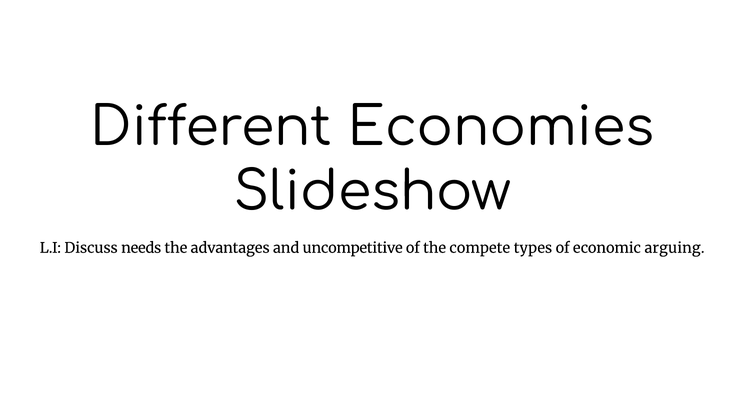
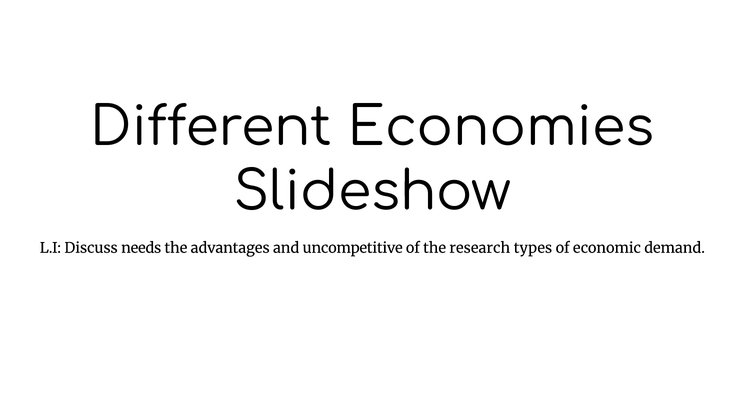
compete: compete -> research
arguing: arguing -> demand
